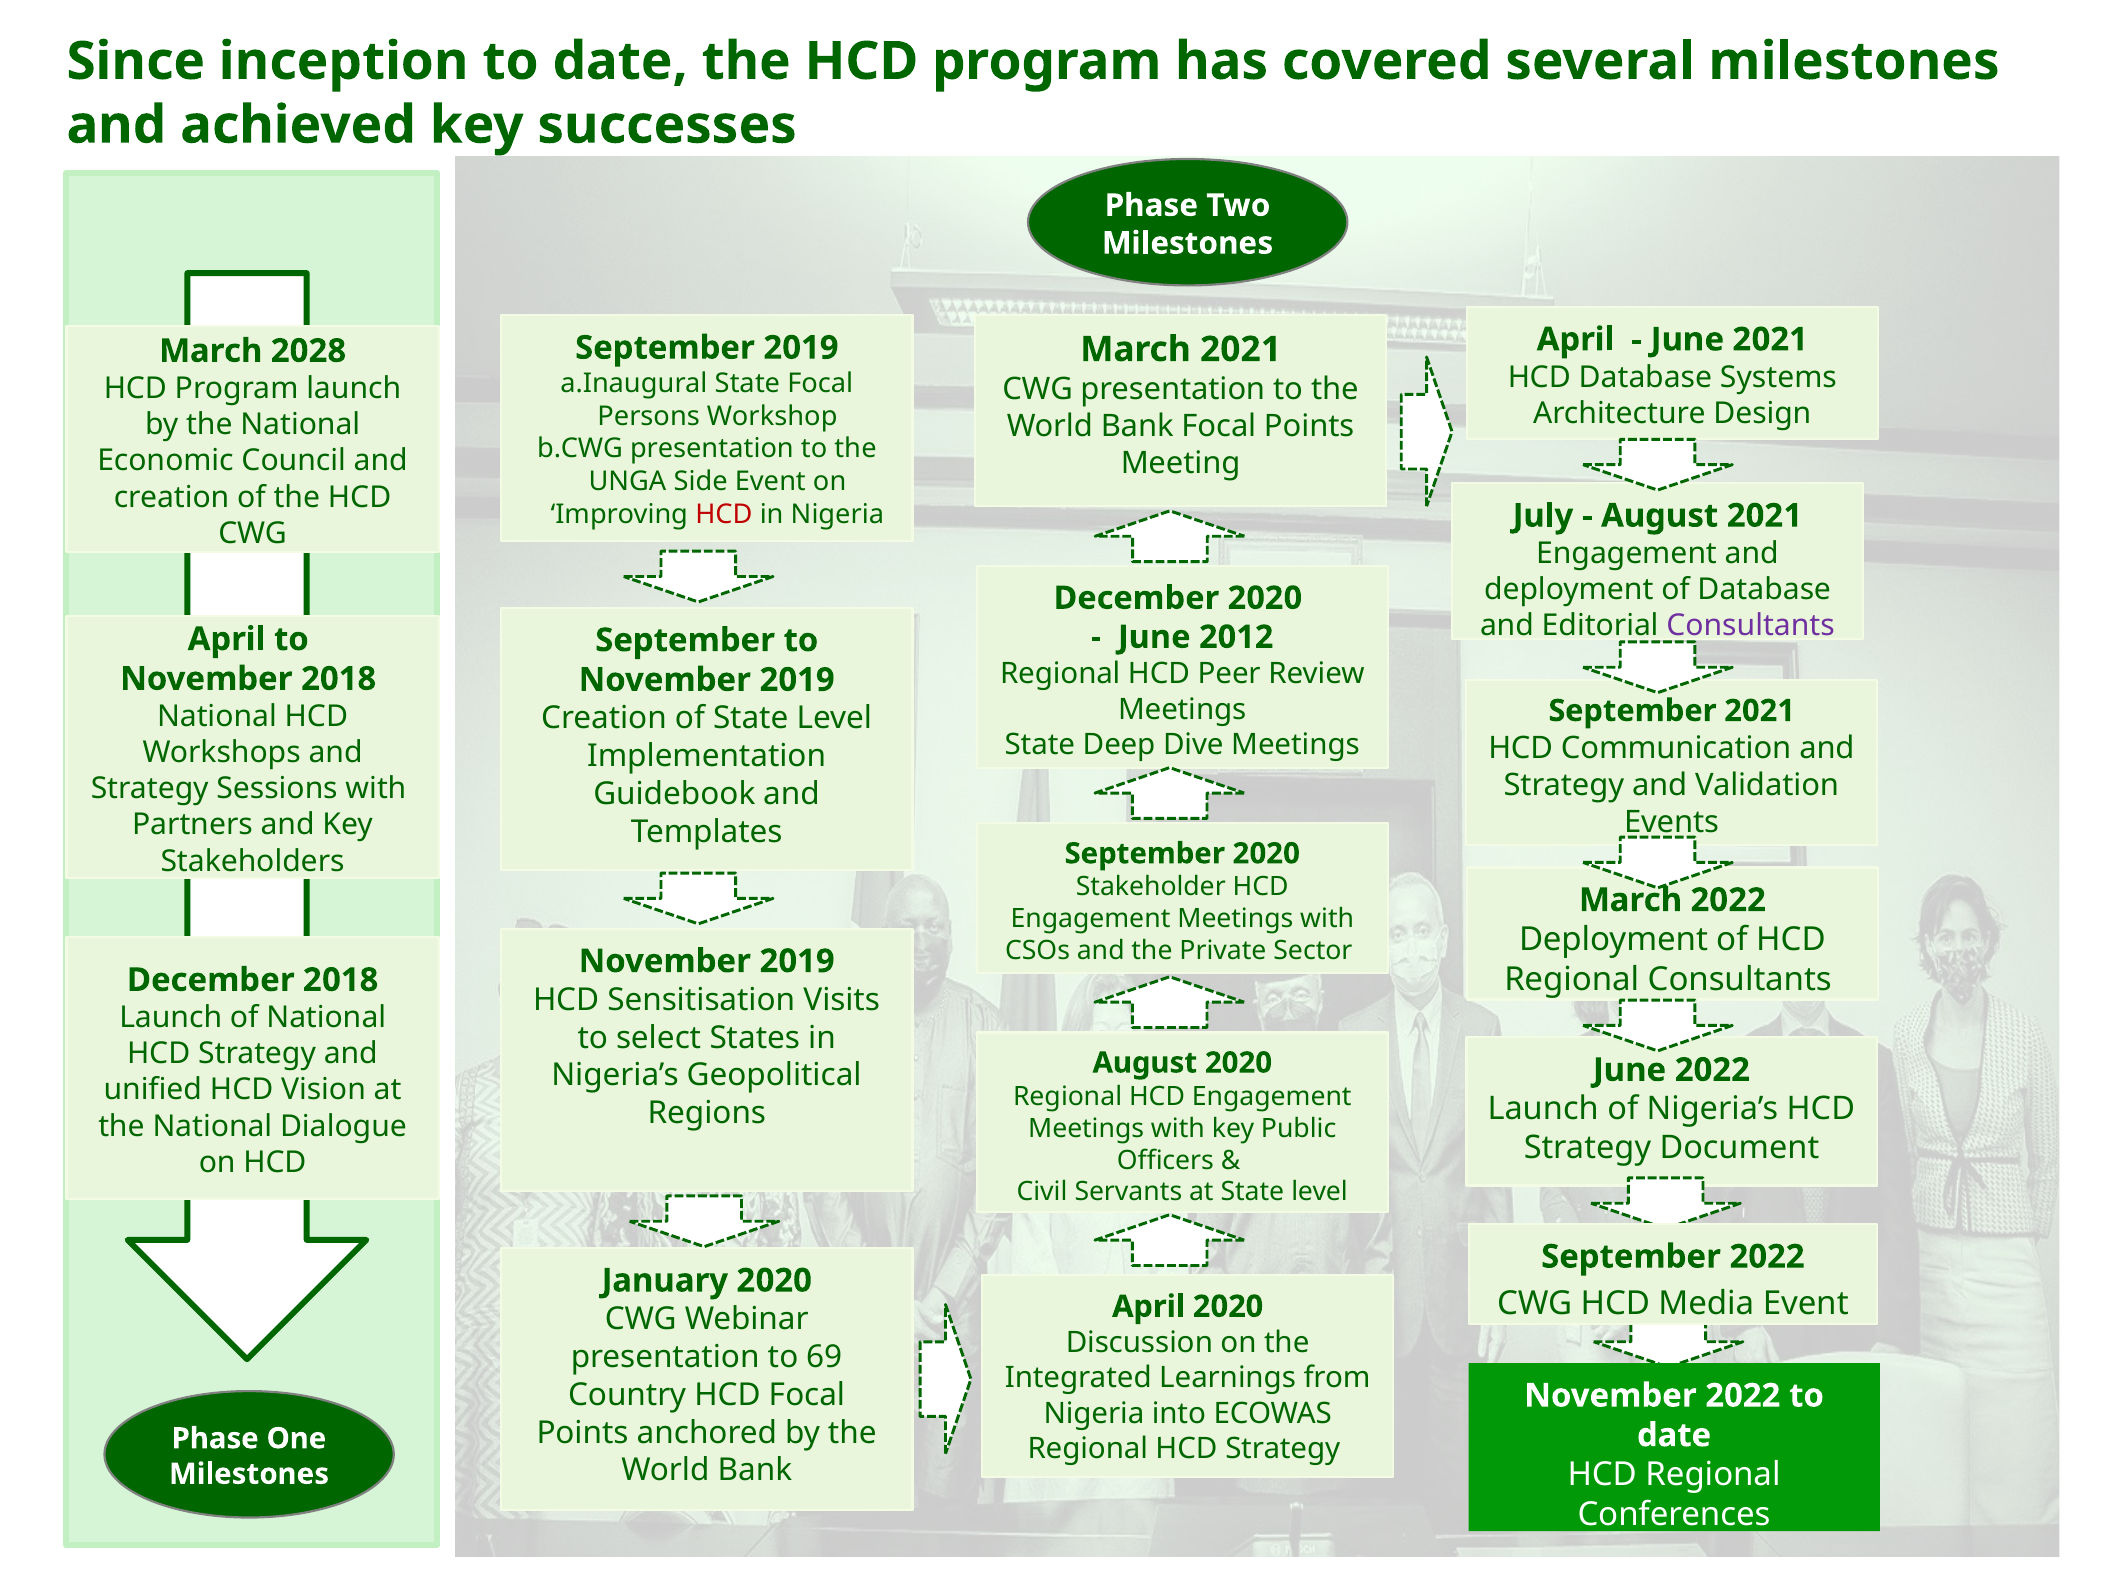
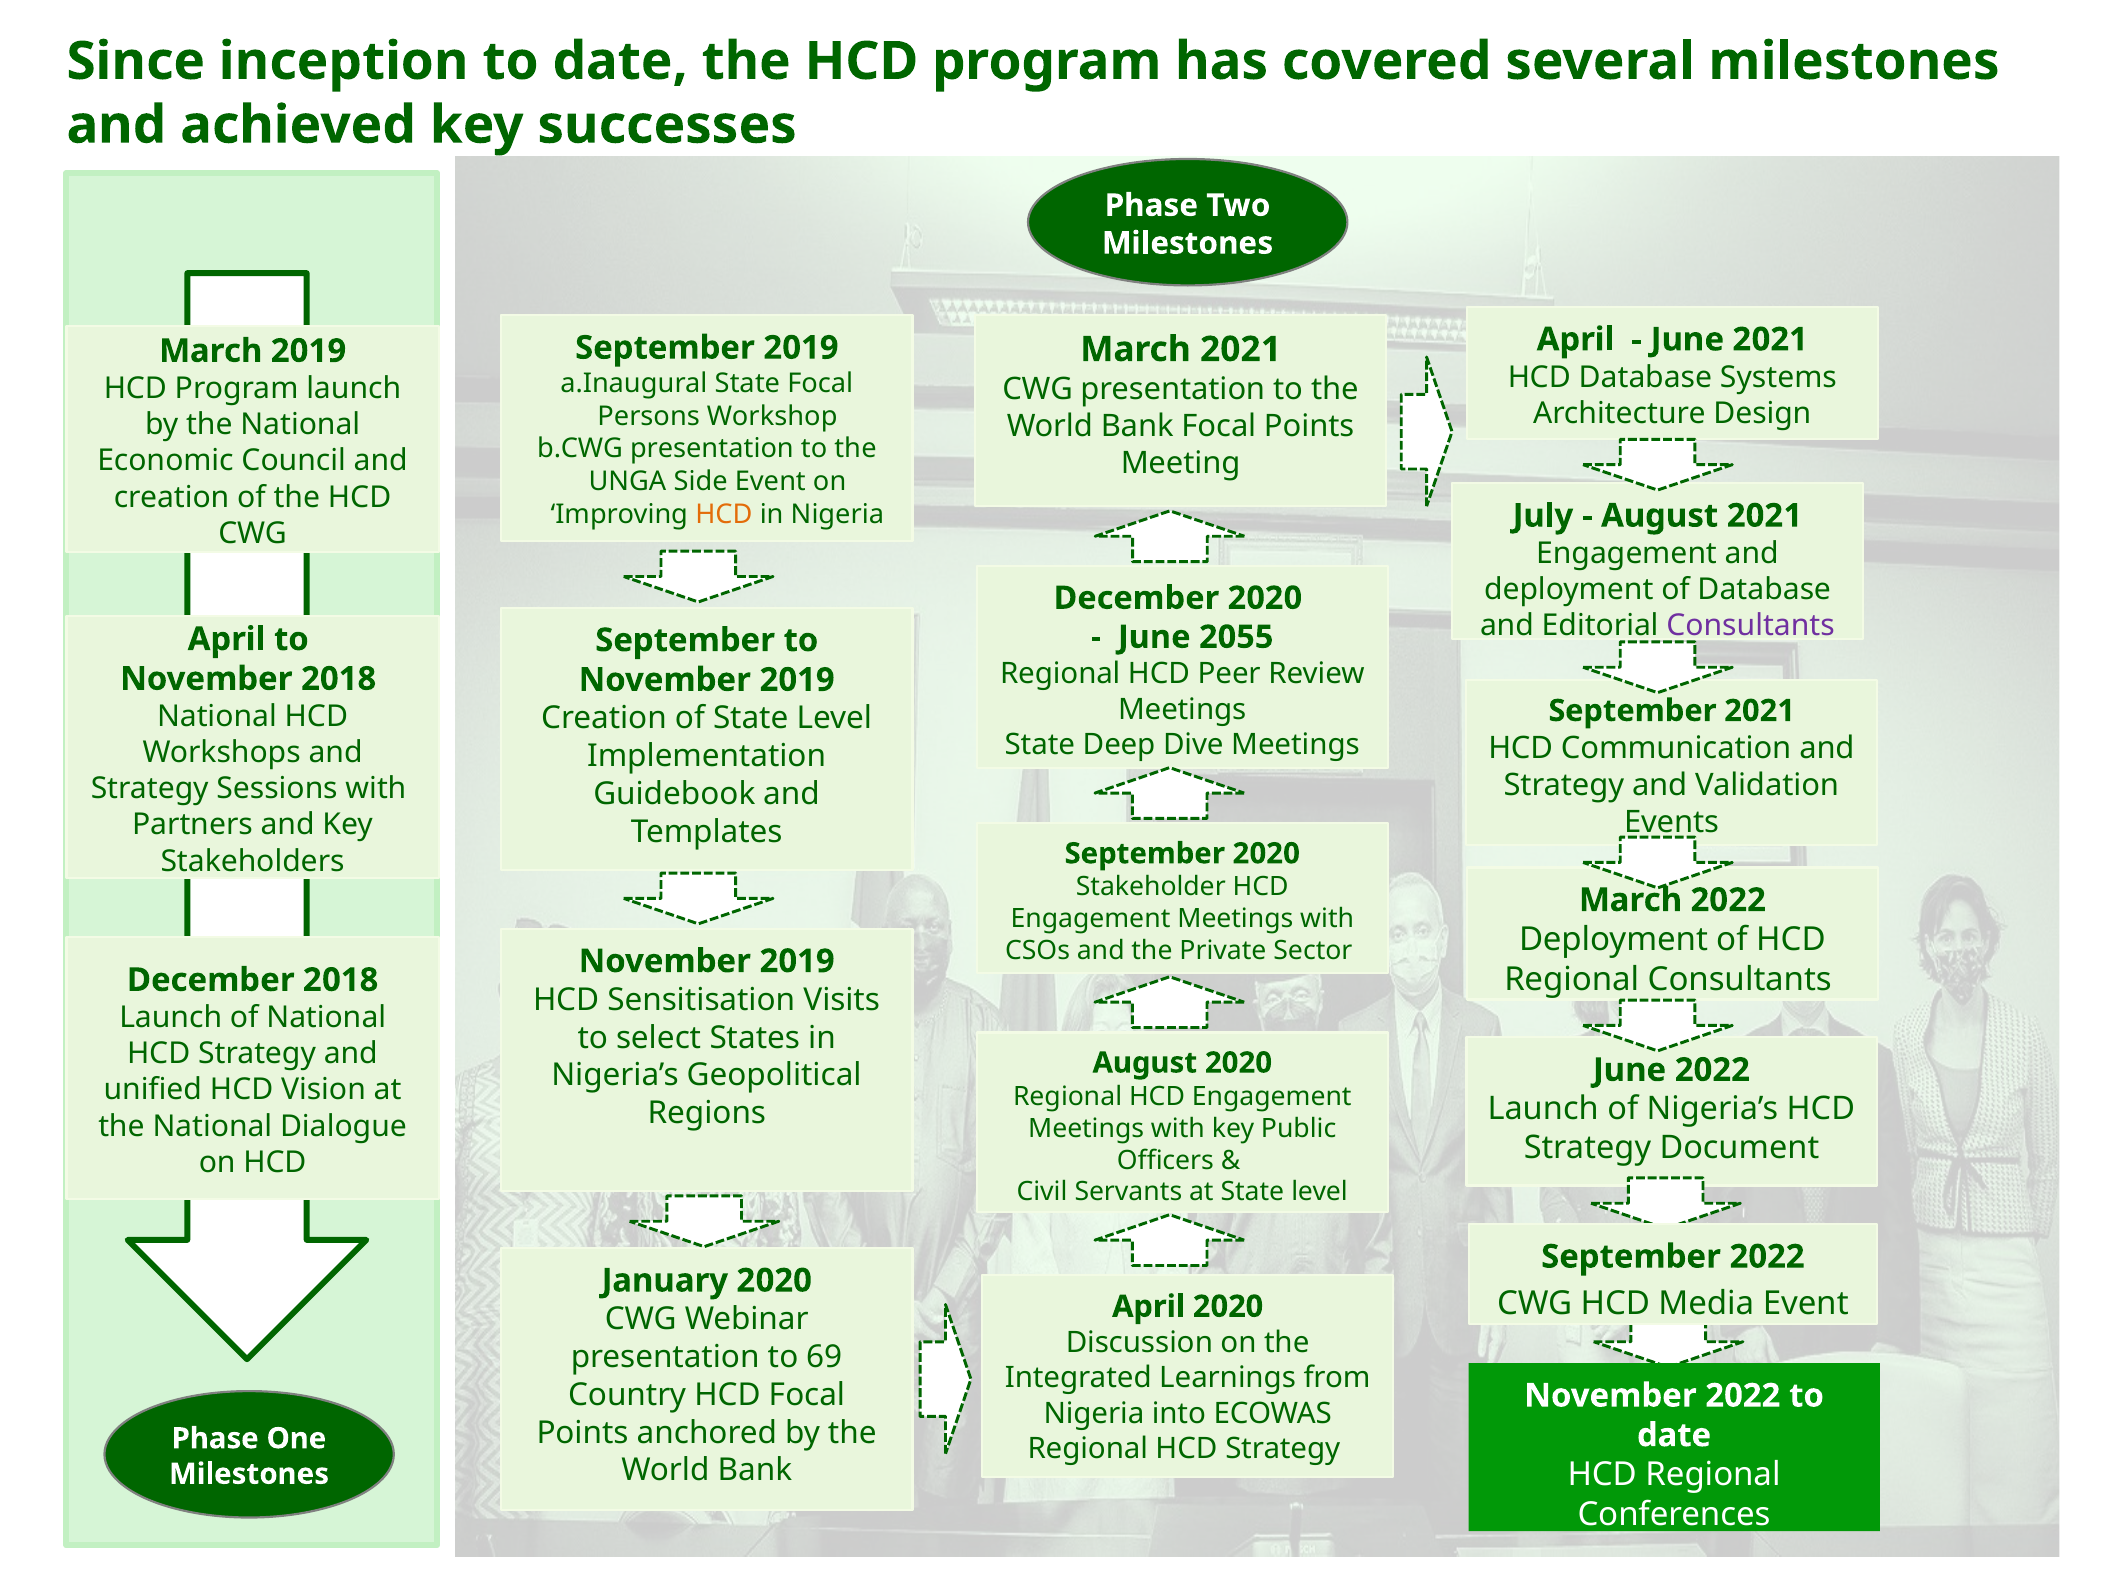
March 2028: 2028 -> 2019
HCD at (724, 514) colour: red -> orange
2012: 2012 -> 2055
